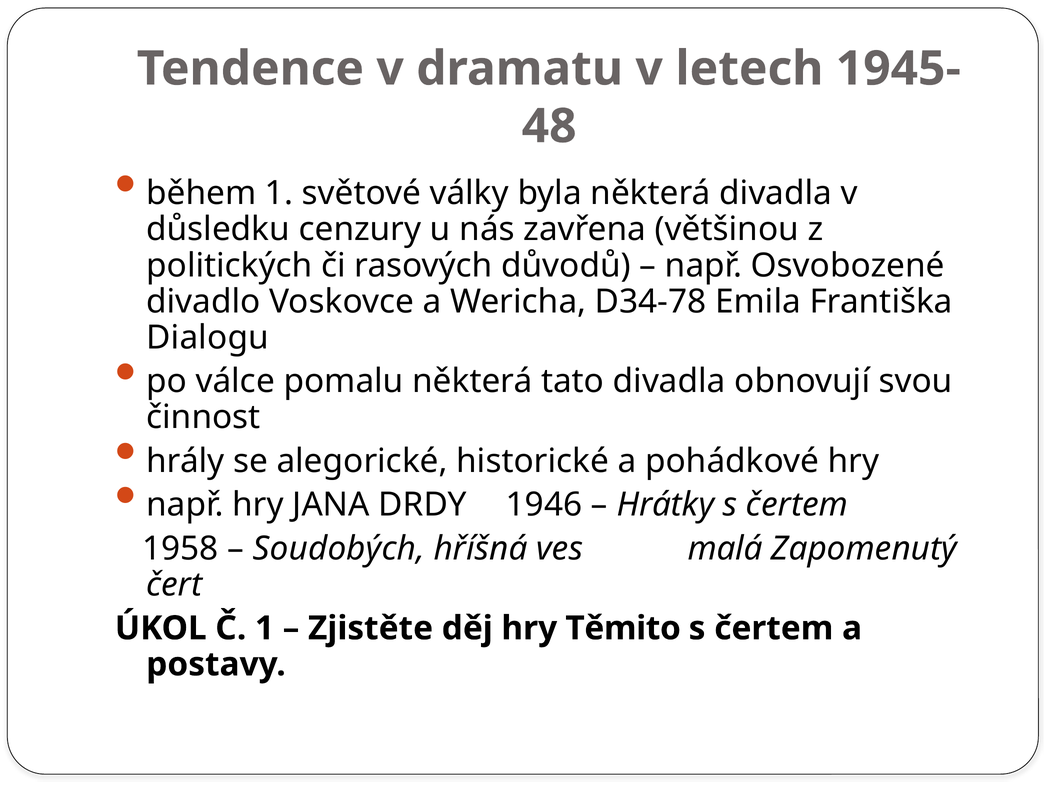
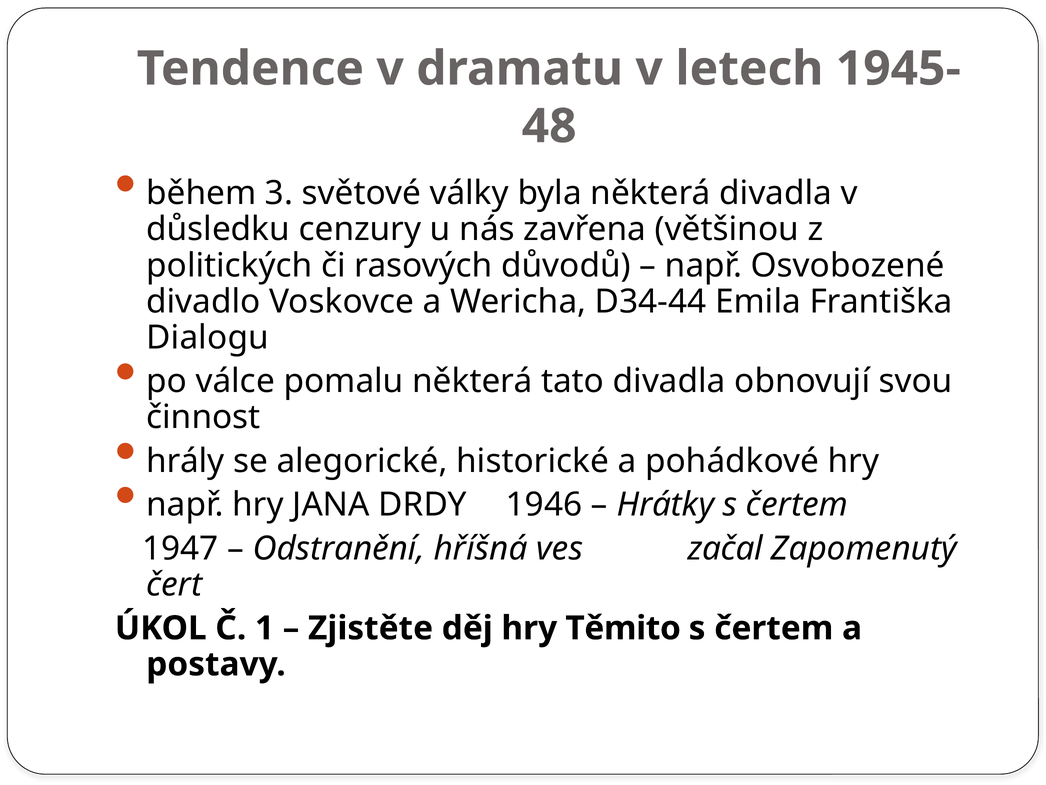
během 1: 1 -> 3
D34-78: D34-78 -> D34-44
1958: 1958 -> 1947
Soudobých: Soudobých -> Odstranění
malá: malá -> začal
